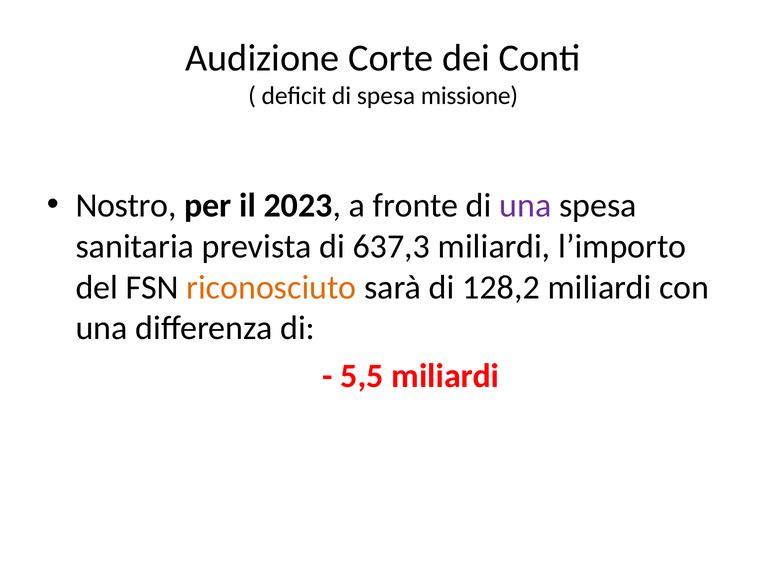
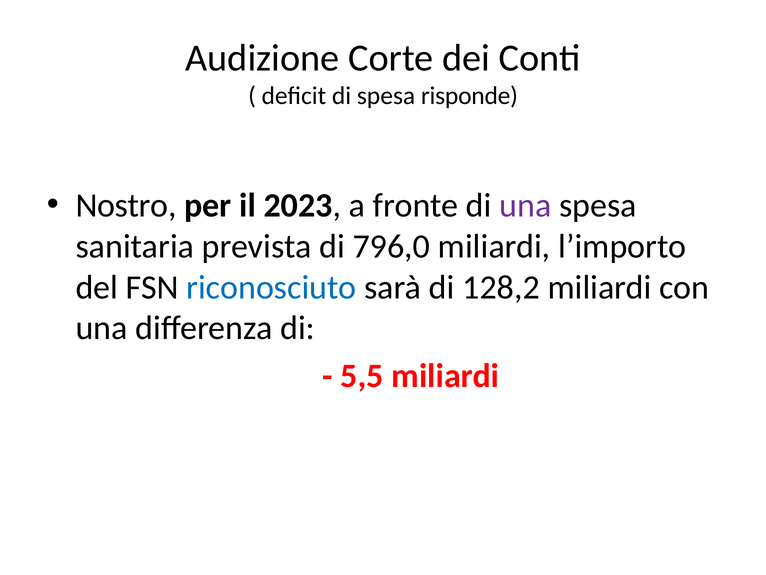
missione: missione -> risponde
637,3: 637,3 -> 796,0
riconosciuto colour: orange -> blue
